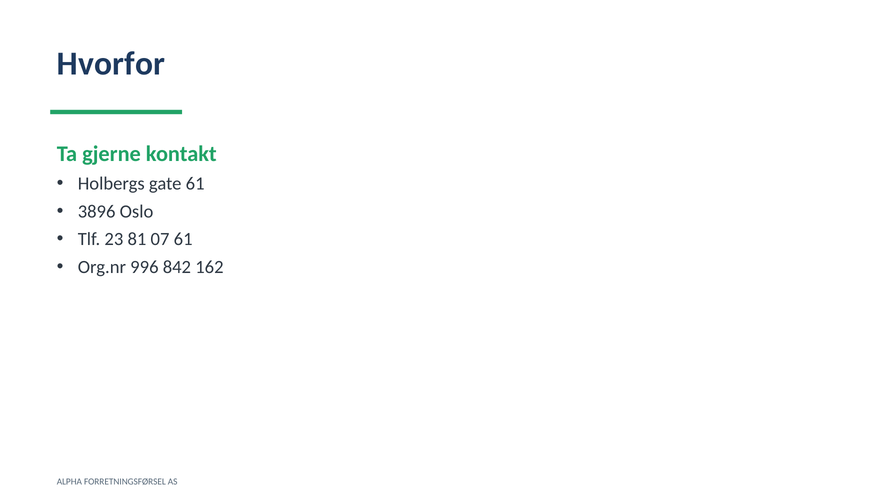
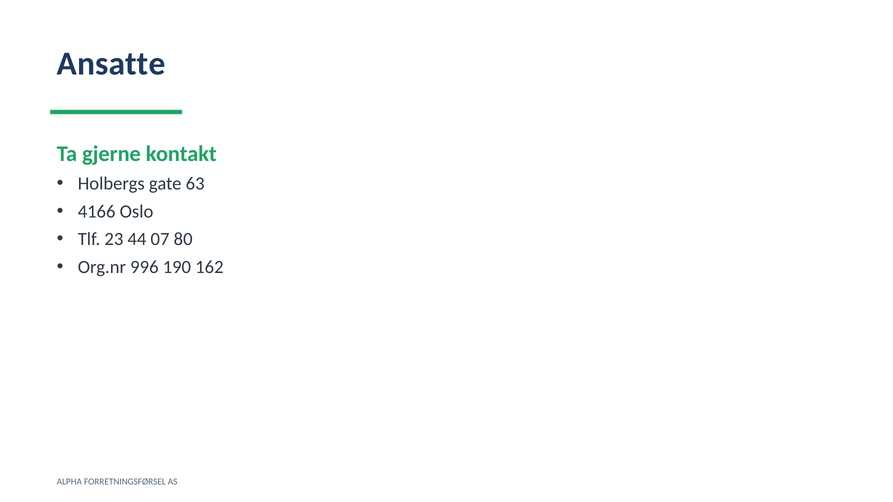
Hvorfor: Hvorfor -> Ansatte
gate 61: 61 -> 63
3896: 3896 -> 4166
81: 81 -> 44
07 61: 61 -> 80
842: 842 -> 190
